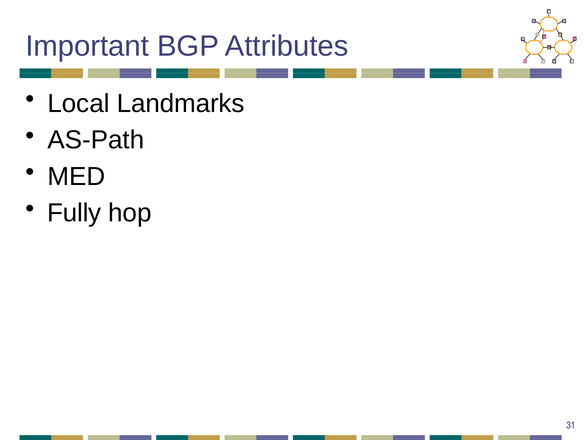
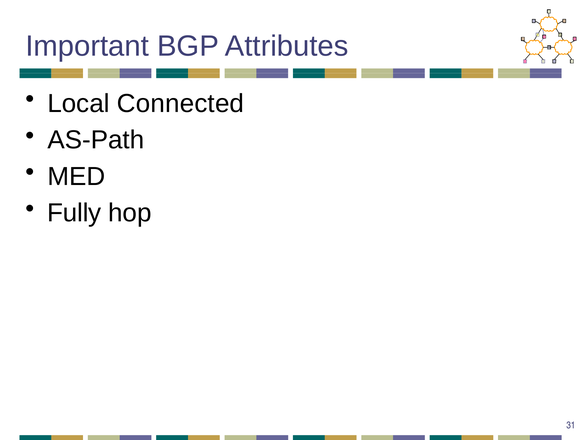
Landmarks: Landmarks -> Connected
